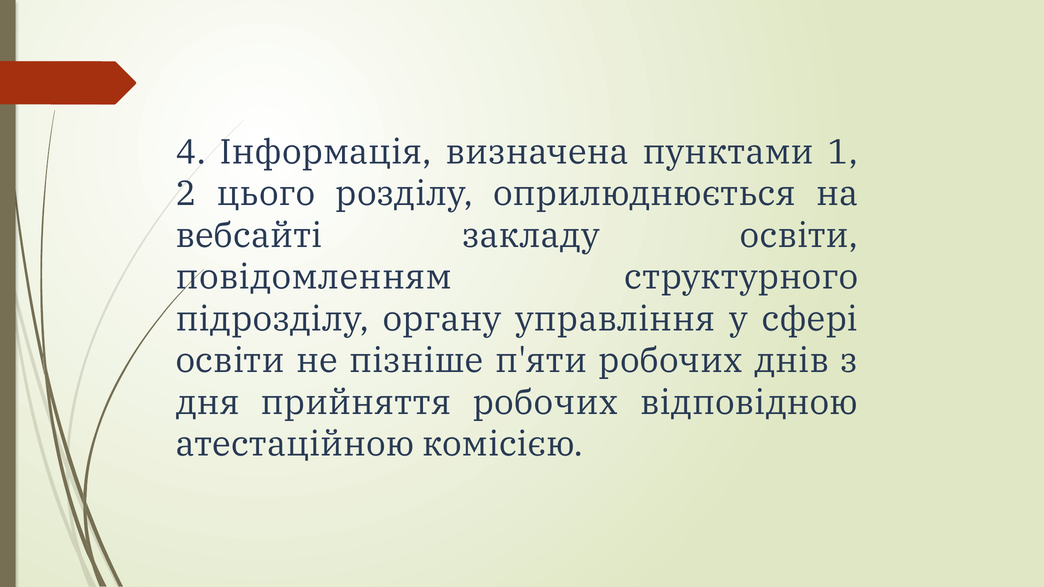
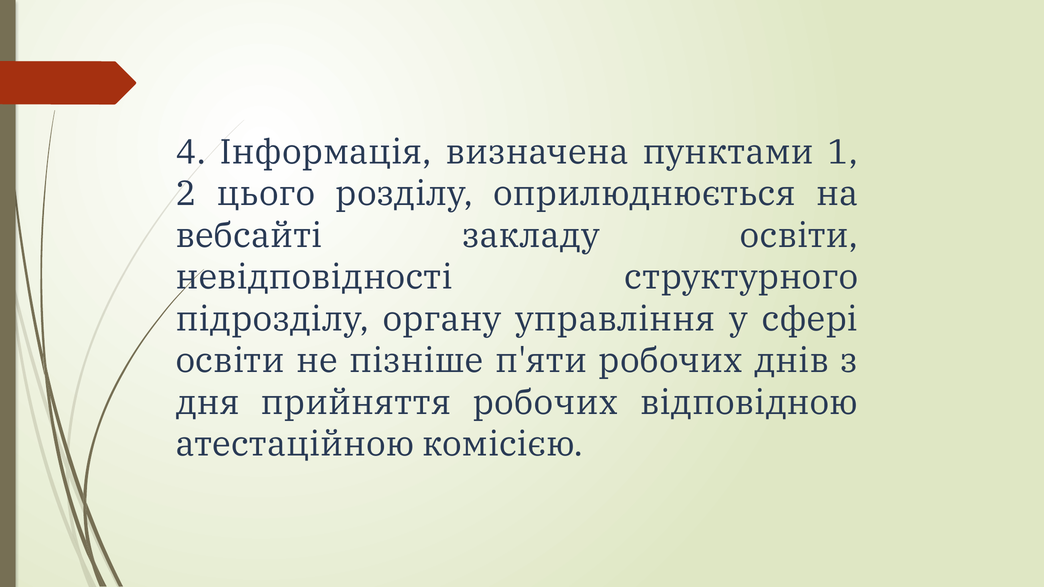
повідомленням: повідомленням -> невідповідності
